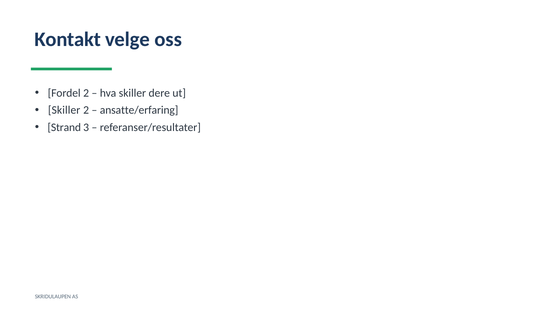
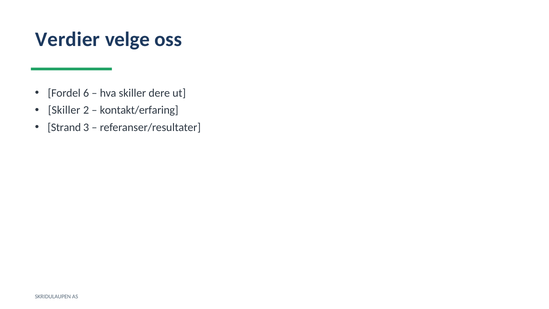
Kontakt: Kontakt -> Verdier
Fordel 2: 2 -> 6
ansatte/erfaring: ansatte/erfaring -> kontakt/erfaring
